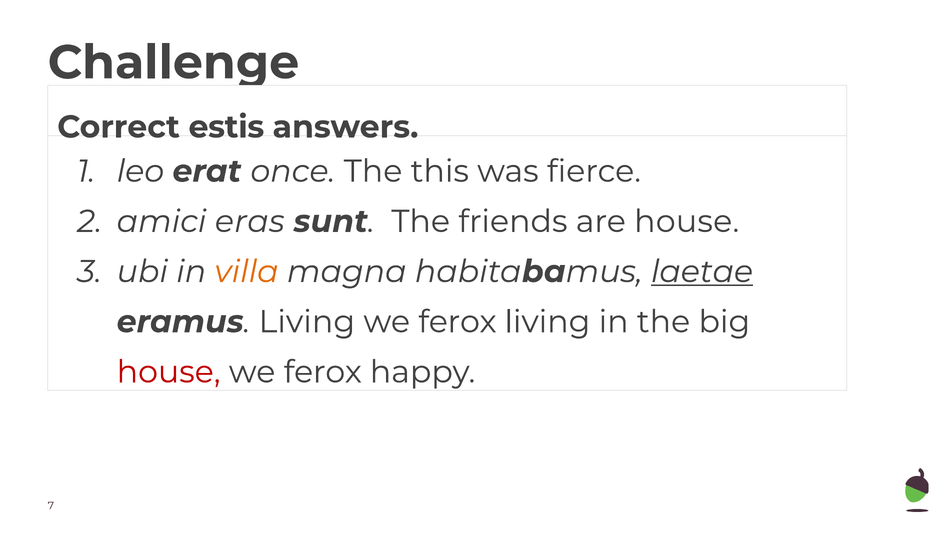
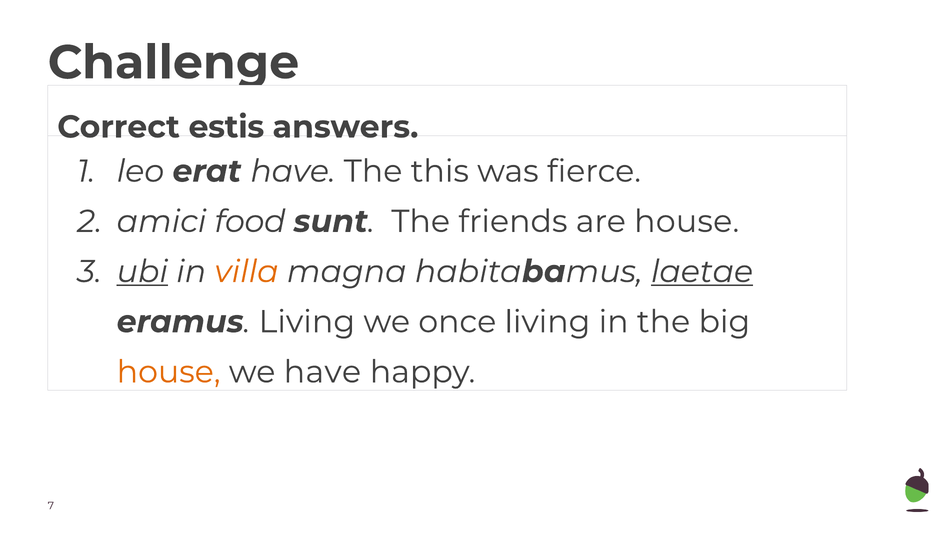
erat once: once -> have
eras: eras -> food
ubi underline: none -> present
ferox at (457, 322): ferox -> once
house at (169, 372) colour: red -> orange
ferox at (323, 372): ferox -> have
